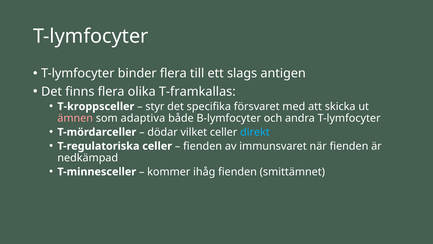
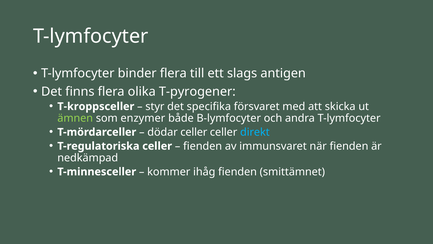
T-framkallas: T-framkallas -> T-pyrogener
ämnen colour: pink -> light green
adaptiva: adaptiva -> enzymer
dödar vilket: vilket -> celler
